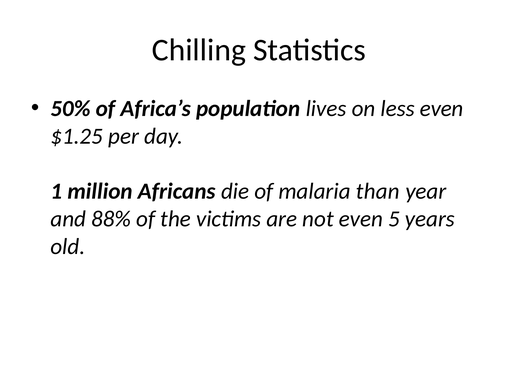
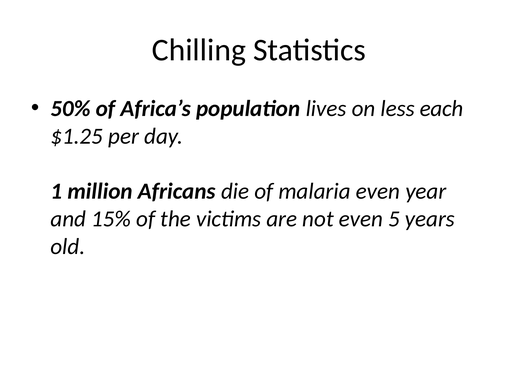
less even: even -> each
malaria than: than -> even
88%: 88% -> 15%
